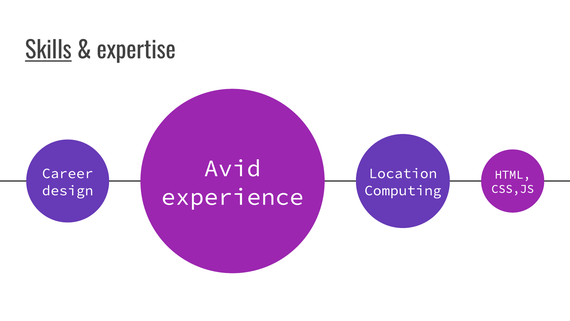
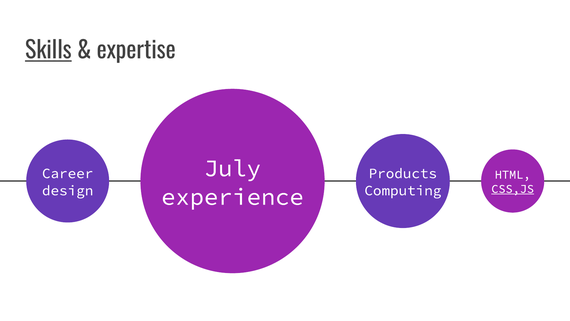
Avid: Avid -> July
Location: Location -> Products
CSS,JS underline: none -> present
